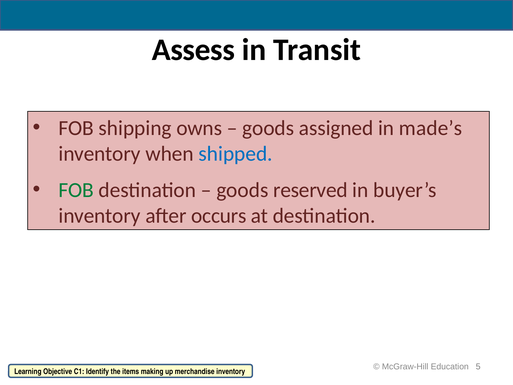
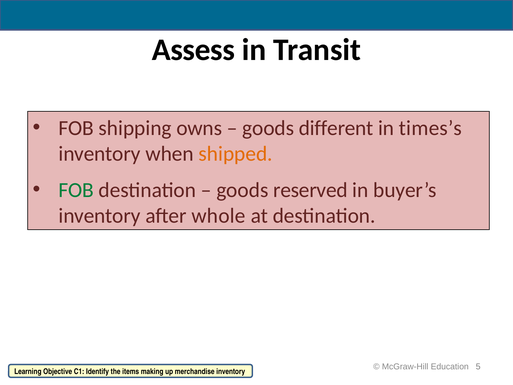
assigned: assigned -> different
made’s: made’s -> times’s
shipped colour: blue -> orange
occurs: occurs -> whole
